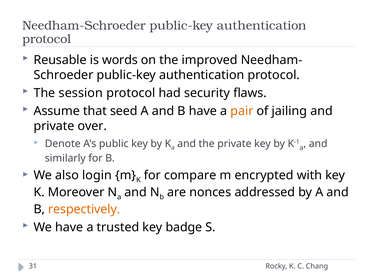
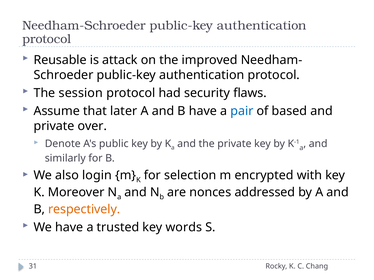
words: words -> attack
seed: seed -> later
pair colour: orange -> blue
jailing: jailing -> based
compare: compare -> selection
badge: badge -> words
